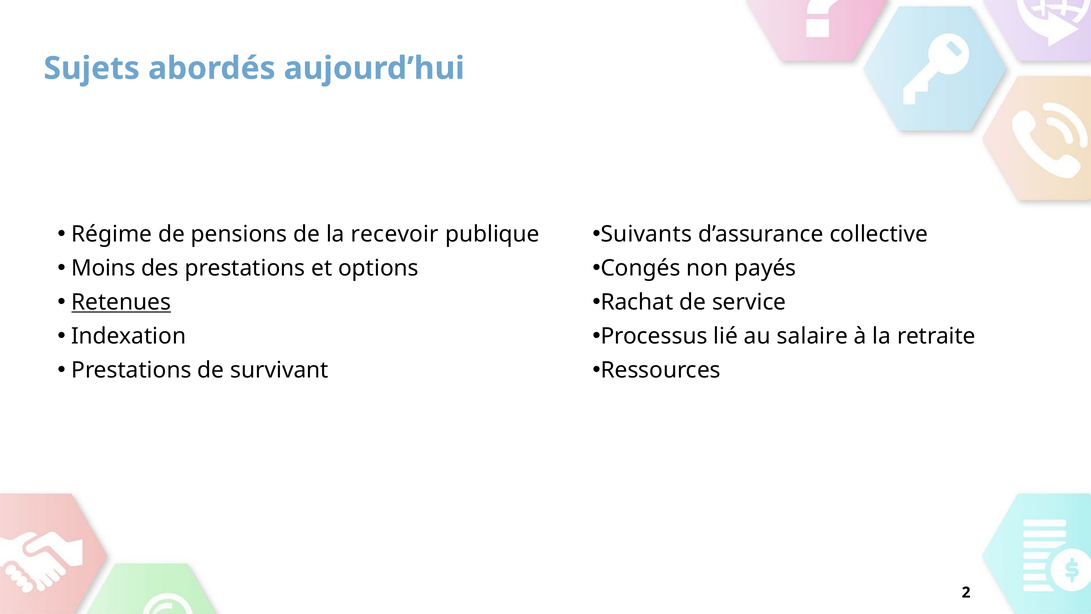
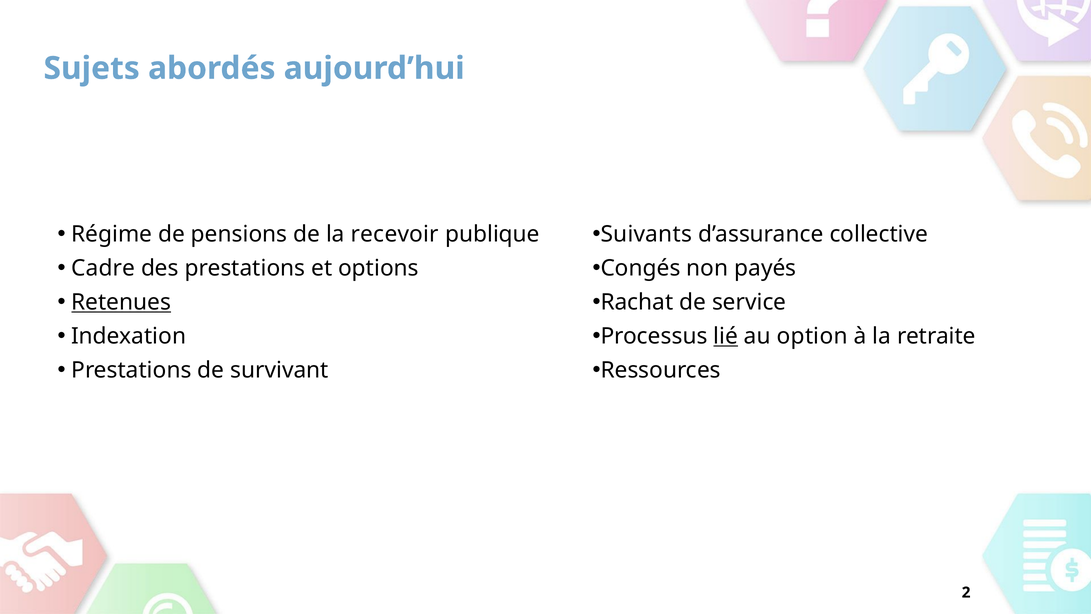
Moins: Moins -> Cadre
lié underline: none -> present
salaire: salaire -> option
